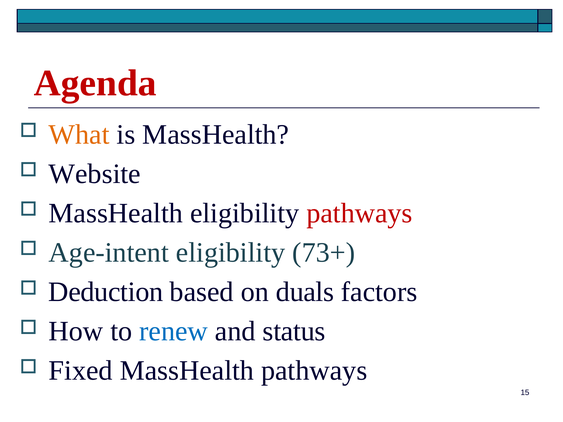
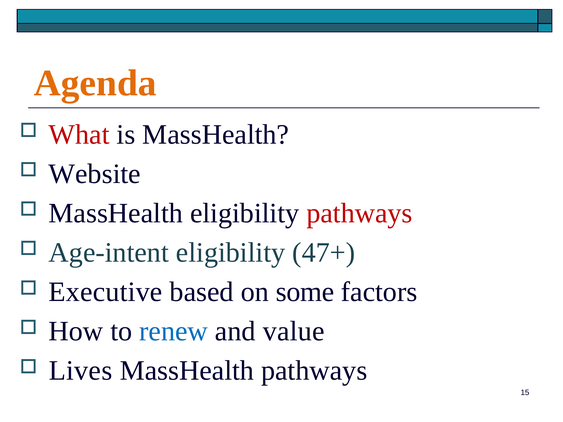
Agenda colour: red -> orange
What colour: orange -> red
73+: 73+ -> 47+
Deduction: Deduction -> Executive
duals: duals -> some
status: status -> value
Fixed: Fixed -> Lives
